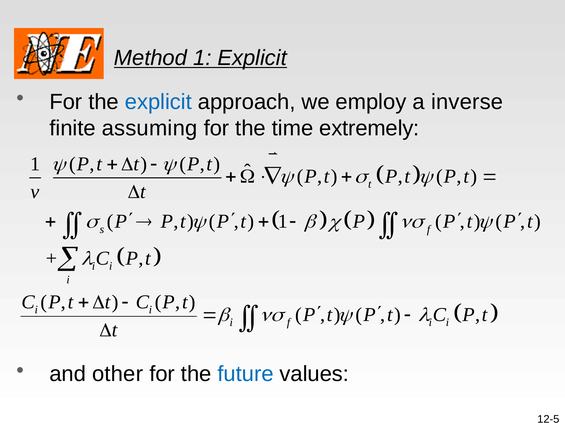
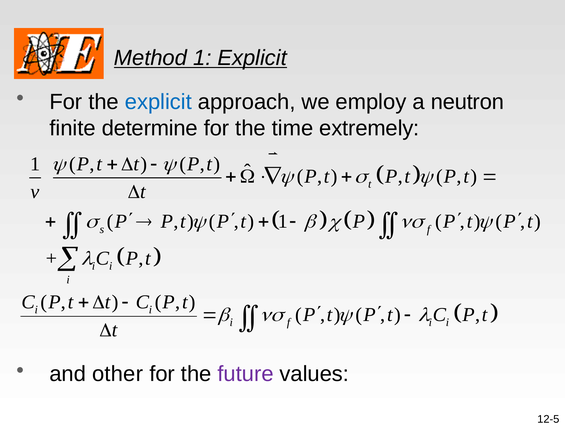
inverse: inverse -> neutron
assuming: assuming -> determine
future colour: blue -> purple
